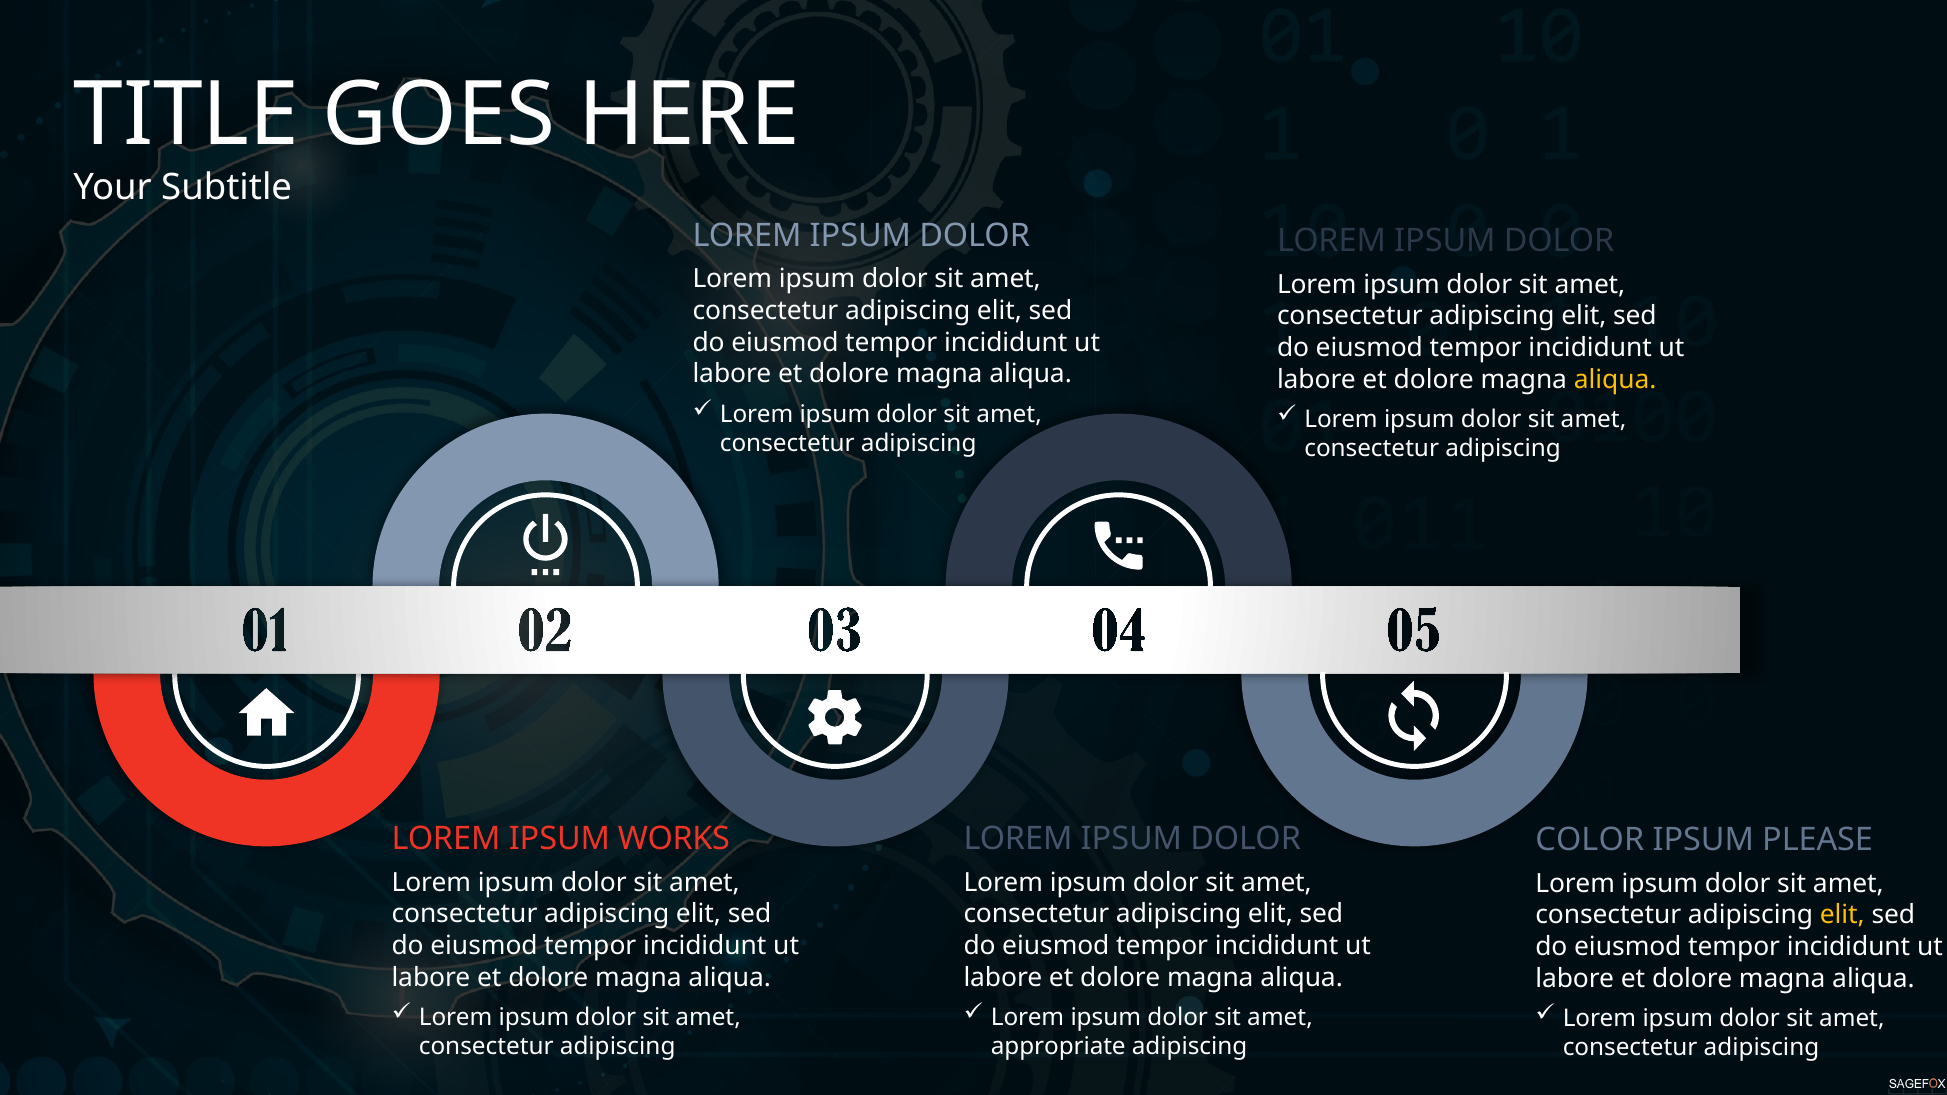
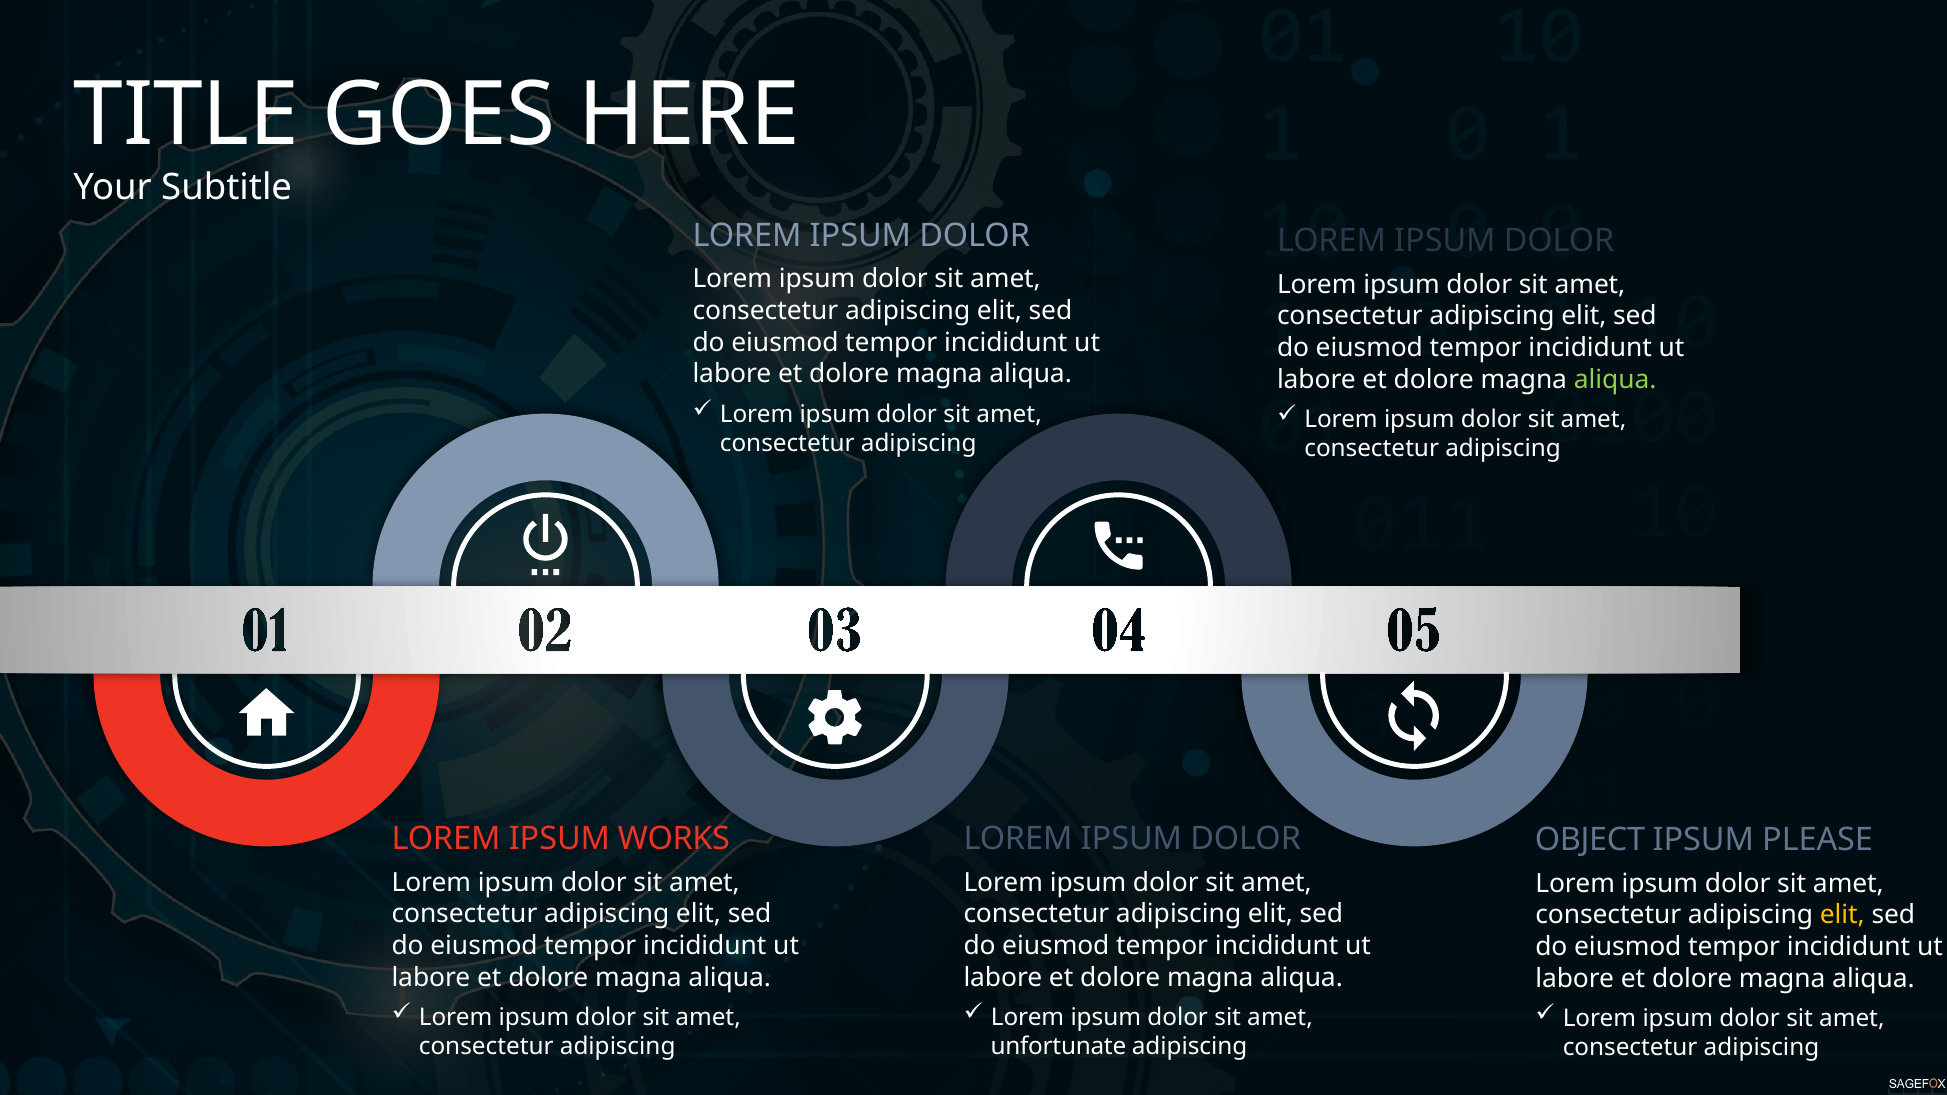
aliqua at (1615, 379) colour: yellow -> light green
COLOR: COLOR -> OBJECT
appropriate: appropriate -> unfortunate
